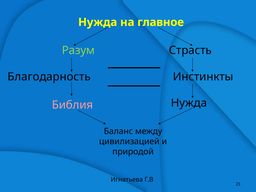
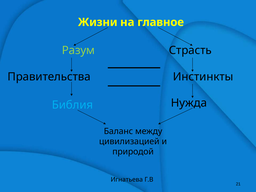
Нужда at (98, 22): Нужда -> Жизни
Благодарность: Благодарность -> Правительства
Библия colour: pink -> light blue
